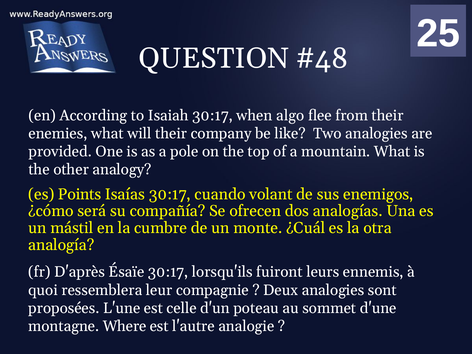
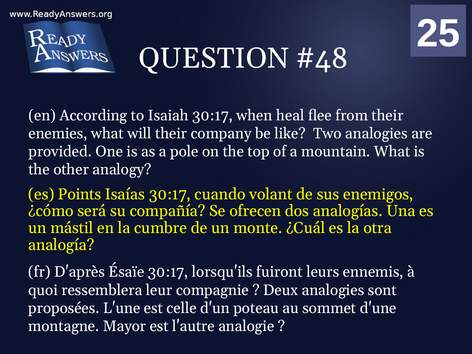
algo: algo -> heal
Where: Where -> Mayor
